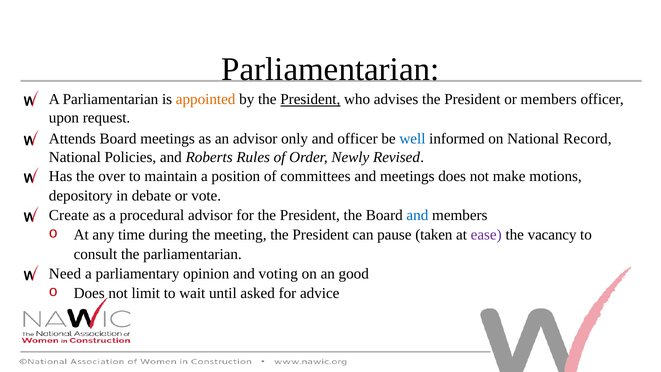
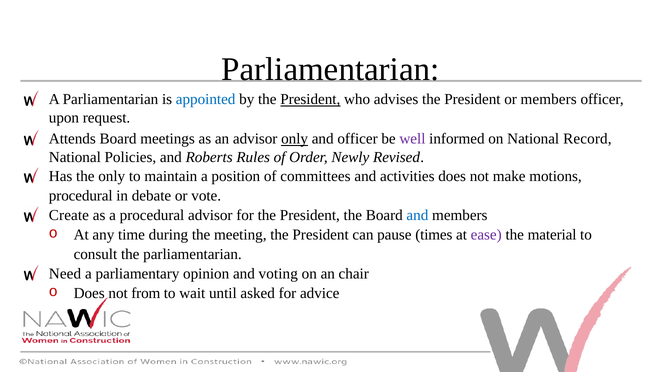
appointed colour: orange -> blue
only at (295, 139) underline: none -> present
well colour: blue -> purple
the over: over -> only
and meetings: meetings -> activities
depository at (81, 196): depository -> procedural
taken: taken -> times
vacancy: vacancy -> material
good: good -> chair
limit: limit -> from
